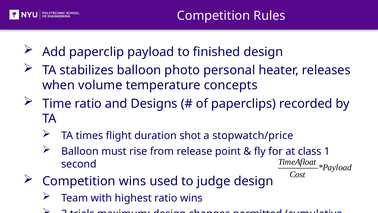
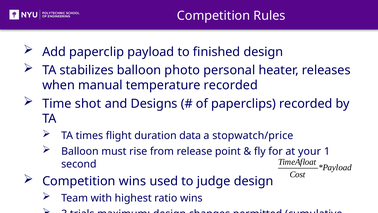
volume: volume -> manual
temperature concepts: concepts -> recorded
Time ratio: ratio -> shot
shot: shot -> data
class: class -> your
